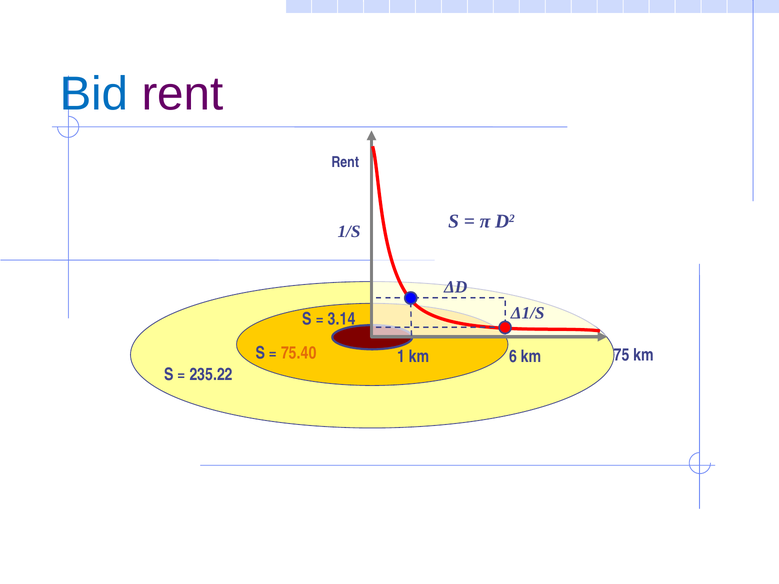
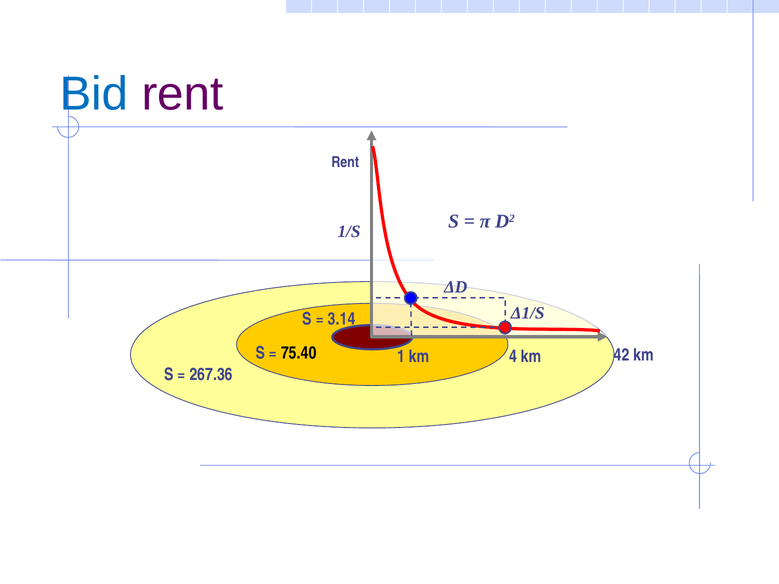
75.40 colour: orange -> black
6: 6 -> 4
75: 75 -> 42
235.22: 235.22 -> 267.36
